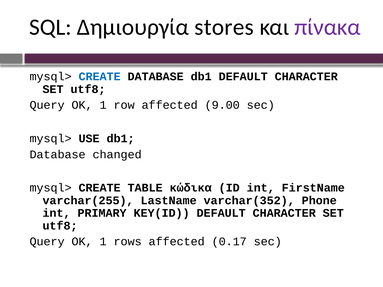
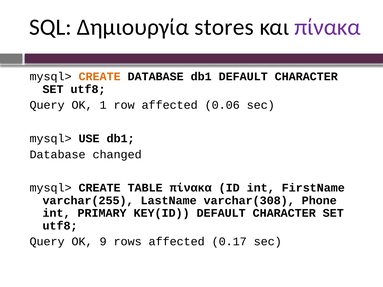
CREATE at (100, 77) colour: blue -> orange
9.00: 9.00 -> 0.06
TABLE κώδικα: κώδικα -> πίνακα
varchar(352: varchar(352 -> varchar(308
1 at (103, 242): 1 -> 9
